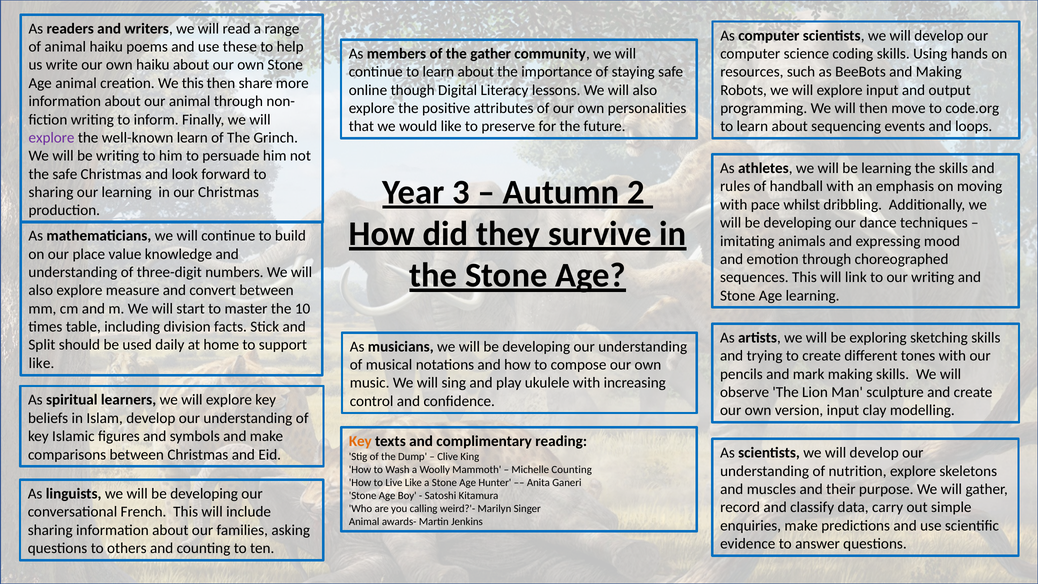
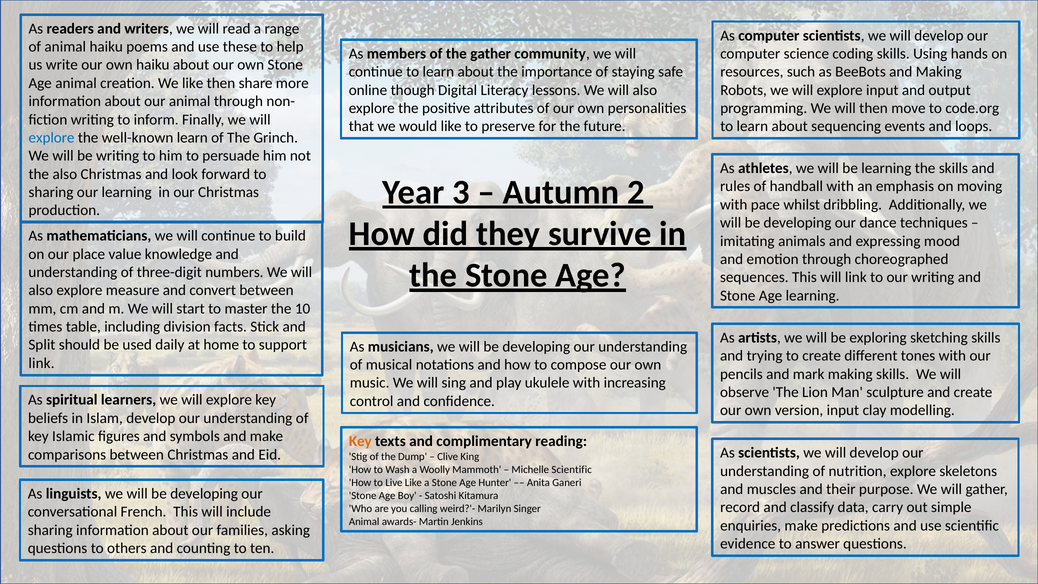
We this: this -> like
explore at (52, 138) colour: purple -> blue
the safe: safe -> also
like at (42, 363): like -> link
Michelle Counting: Counting -> Scientific
